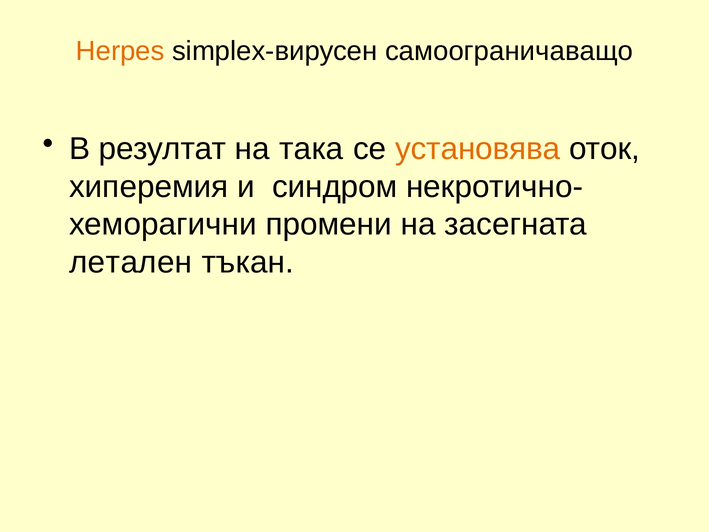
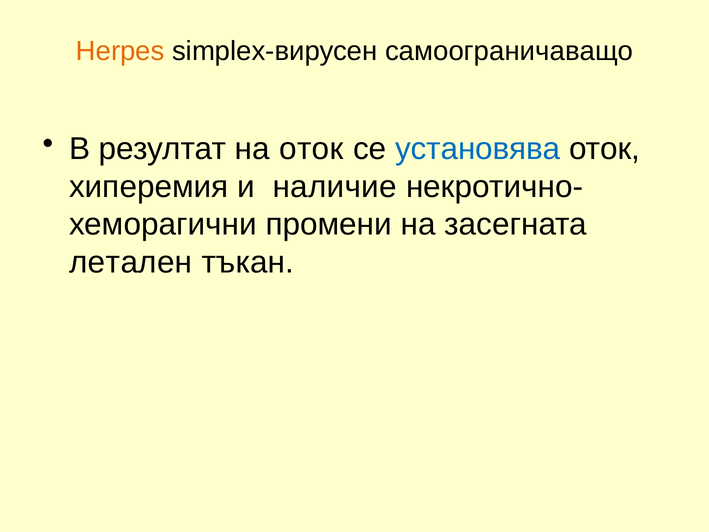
на така: така -> оток
установява colour: orange -> blue
синдром: синдром -> наличие
